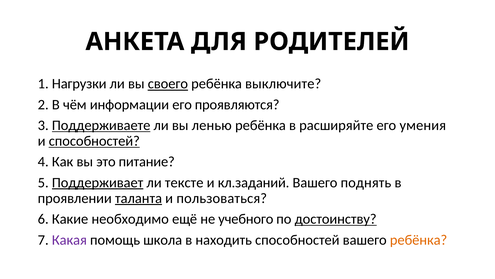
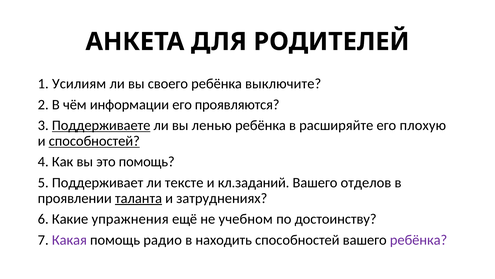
Нагрузки: Нагрузки -> Усилиям
своего underline: present -> none
умения: умения -> плохую
это питание: питание -> помощь
Поддерживает underline: present -> none
поднять: поднять -> отделов
пользоваться: пользоваться -> затруднениях
необходимо: необходимо -> упражнения
учебного: учебного -> учебном
достоинству underline: present -> none
школа: школа -> радио
ребёнка at (419, 239) colour: orange -> purple
